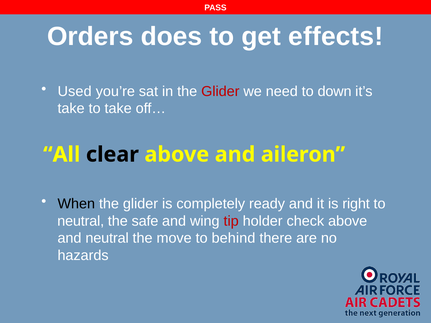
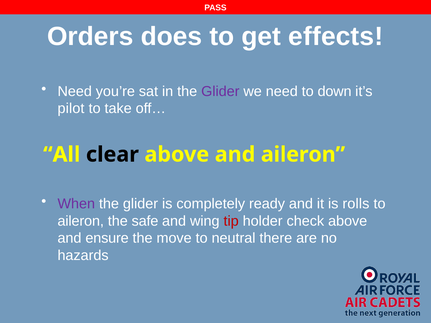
Used at (75, 91): Used -> Need
Glider at (220, 91) colour: red -> purple
take at (71, 109): take -> pilot
When colour: black -> purple
right: right -> rolls
neutral at (81, 221): neutral -> aileron
and neutral: neutral -> ensure
behind: behind -> neutral
